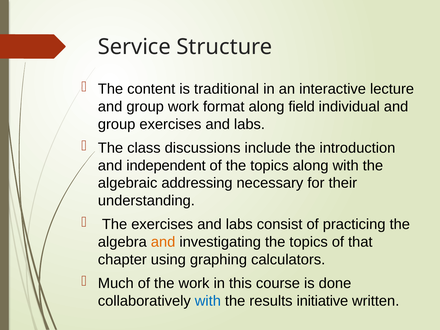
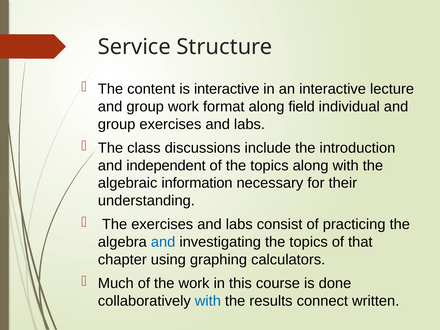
is traditional: traditional -> interactive
addressing: addressing -> information
and at (163, 242) colour: orange -> blue
initiative: initiative -> connect
